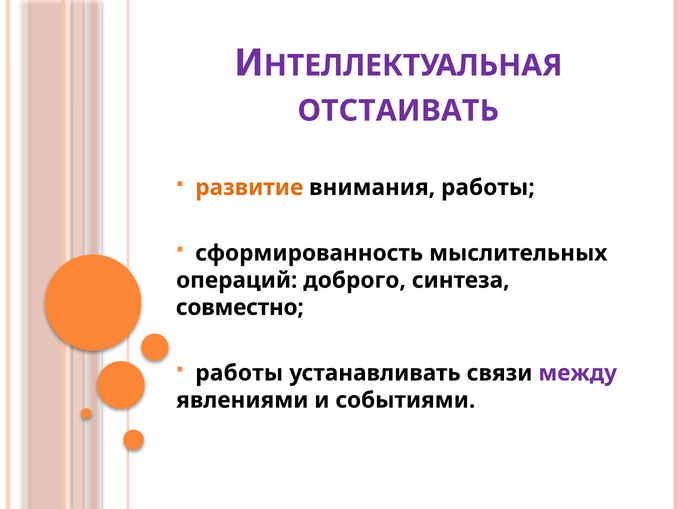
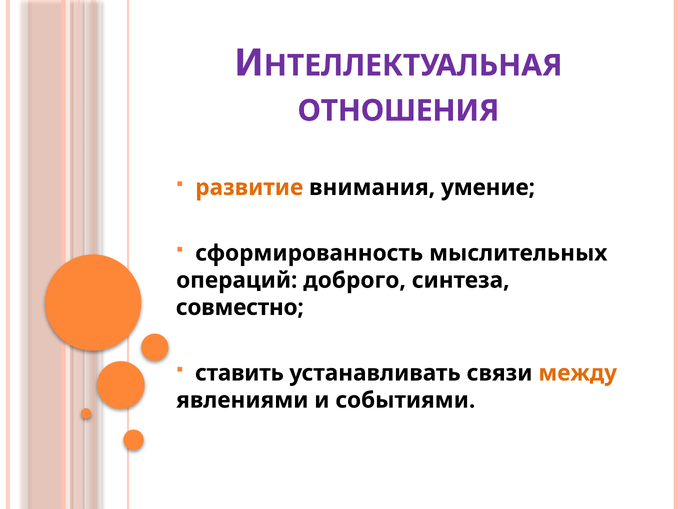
ОТСТАИВАТЬ: ОТСТАИВАТЬ -> ОТНОШЕНИЯ
внимания работы: работы -> умение
работы at (239, 373): работы -> ставить
между colour: purple -> orange
